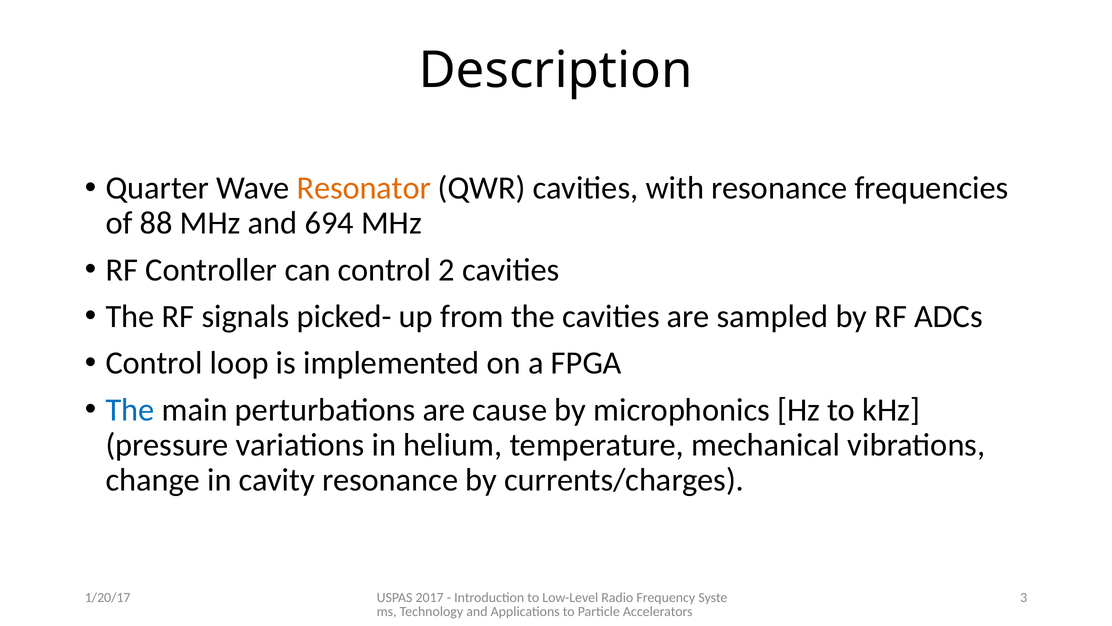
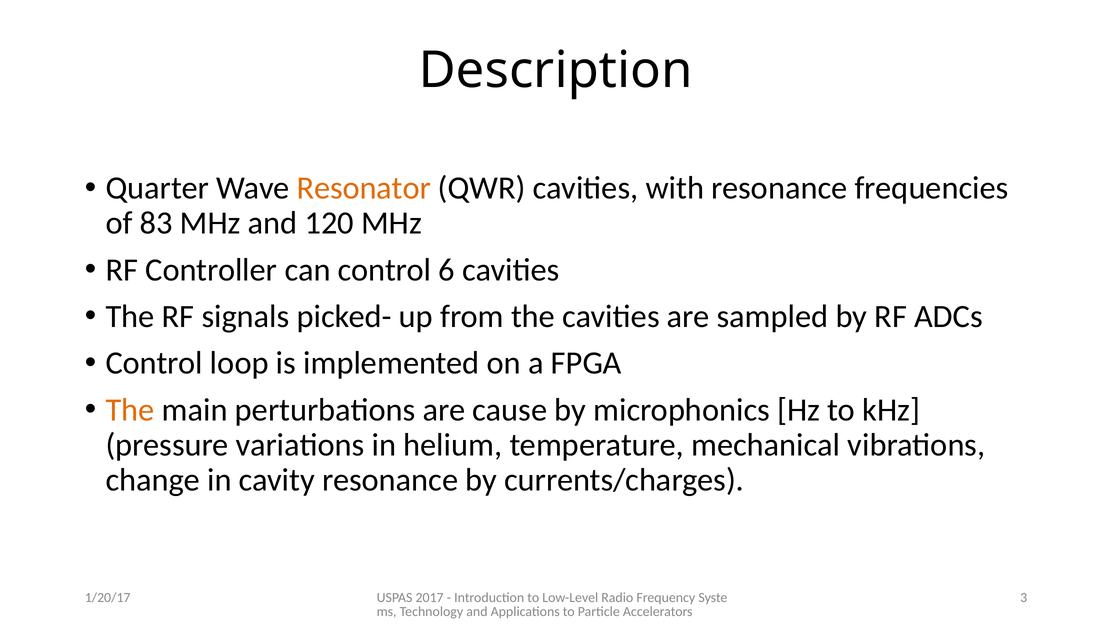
88: 88 -> 83
694: 694 -> 120
2: 2 -> 6
The at (130, 410) colour: blue -> orange
